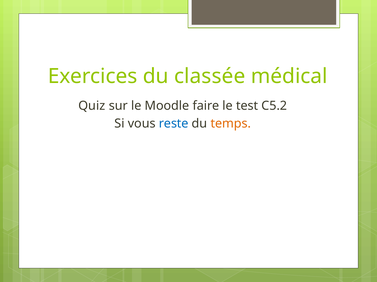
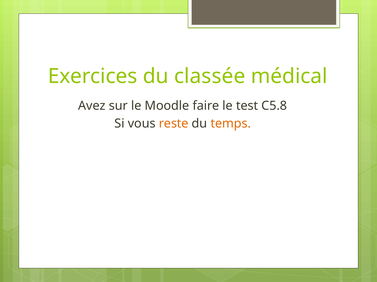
Quiz: Quiz -> Avez
C5.2: C5.2 -> C5.8
reste colour: blue -> orange
